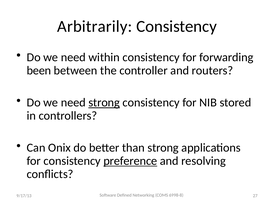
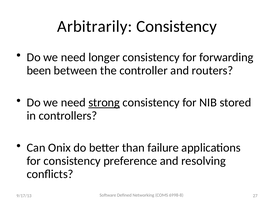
within: within -> longer
than strong: strong -> failure
preference underline: present -> none
